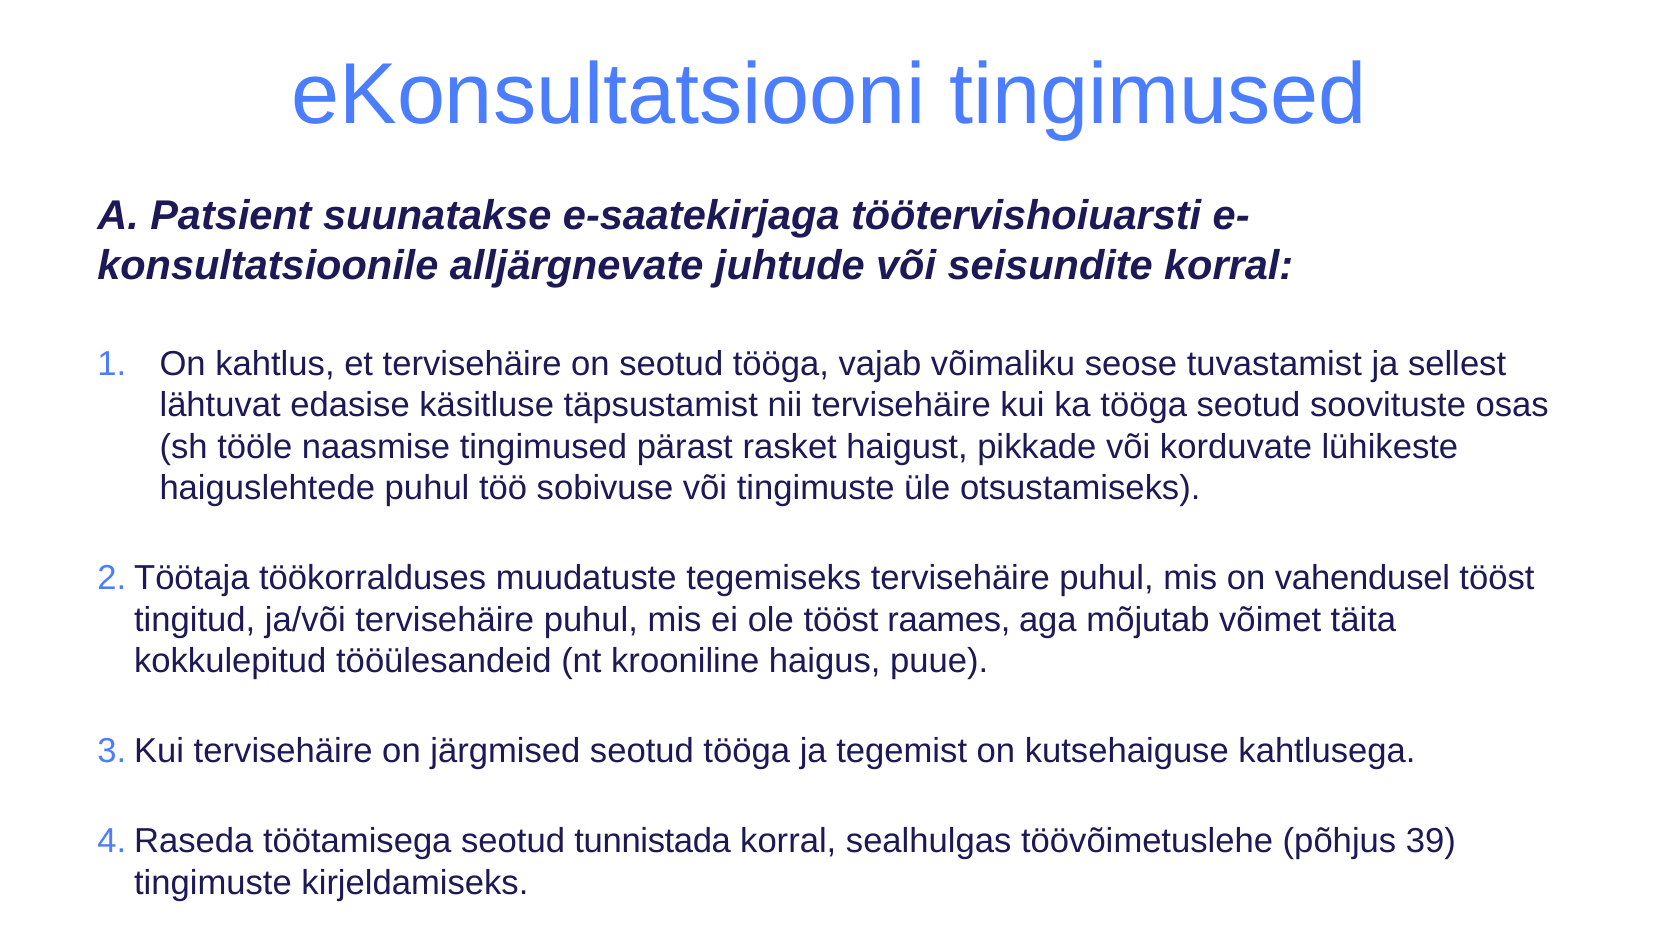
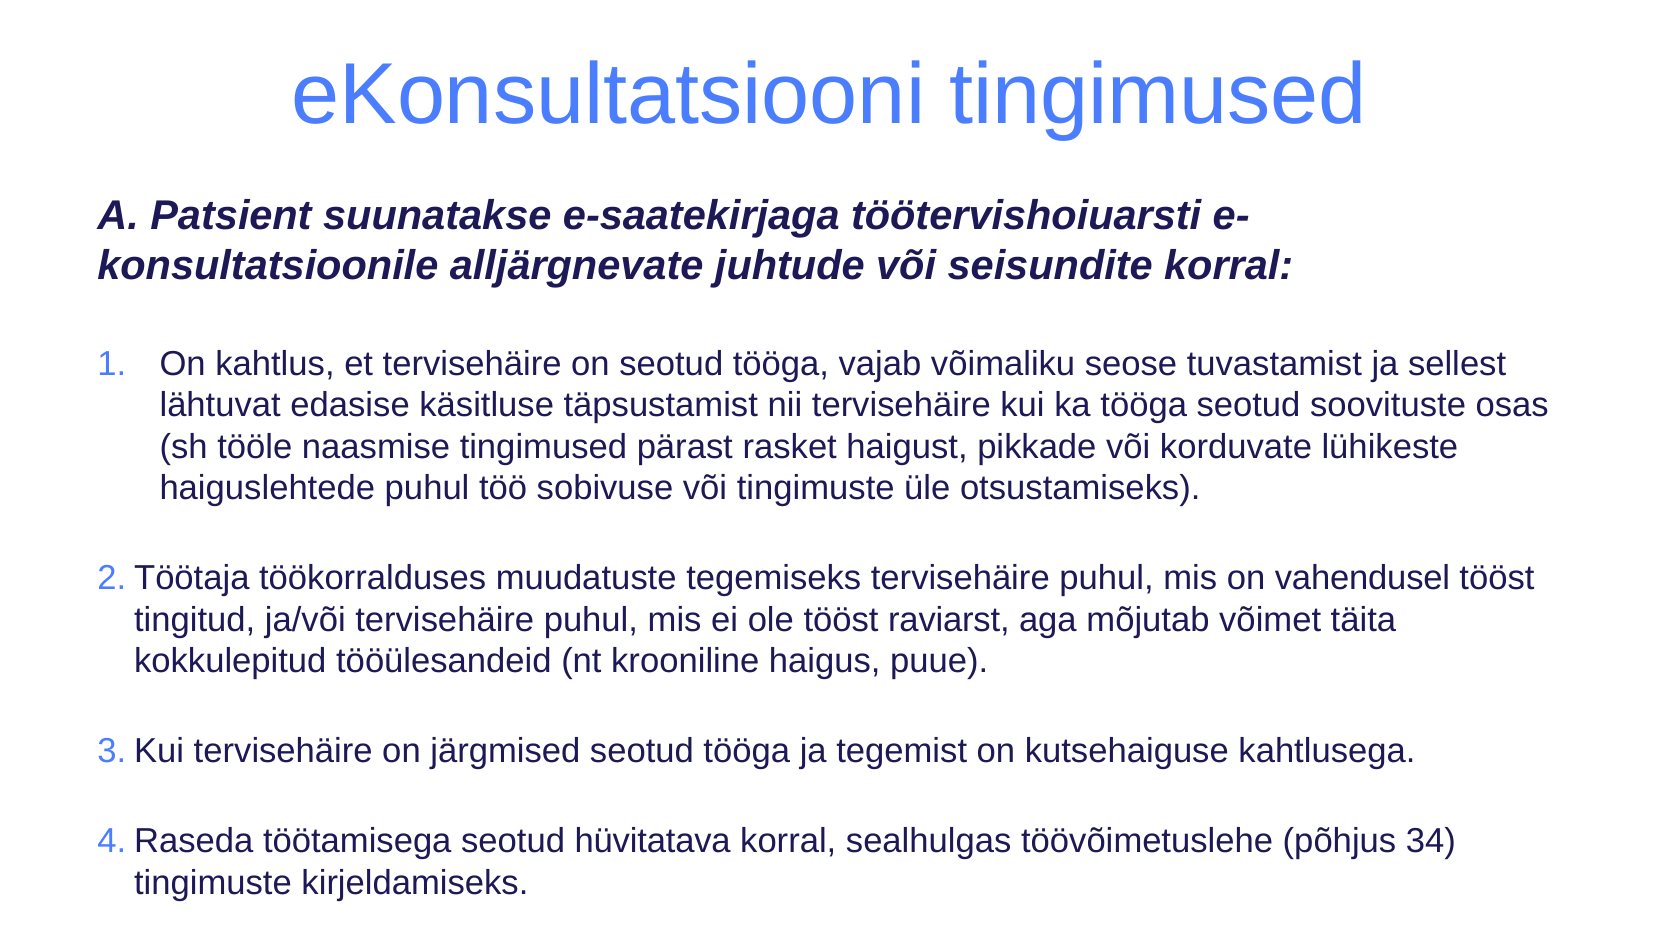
raames: raames -> raviarst
tunnistada: tunnistada -> hüvitatava
39: 39 -> 34
